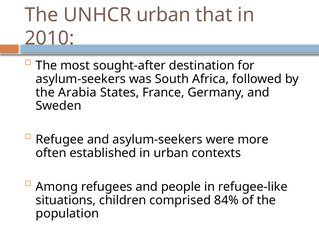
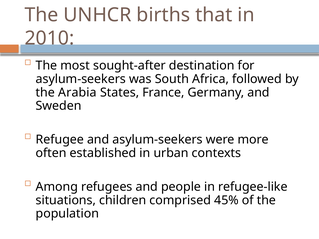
UNHCR urban: urban -> births
84%: 84% -> 45%
